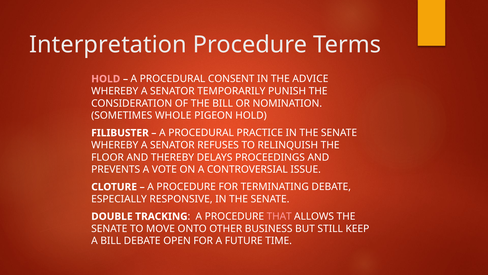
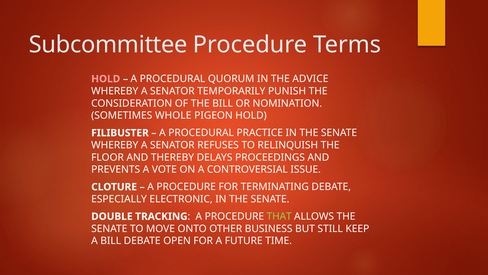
Interpretation: Interpretation -> Subcommittee
CONSENT: CONSENT -> QUORUM
RESPONSIVE: RESPONSIVE -> ELECTRONIC
THAT colour: pink -> light green
